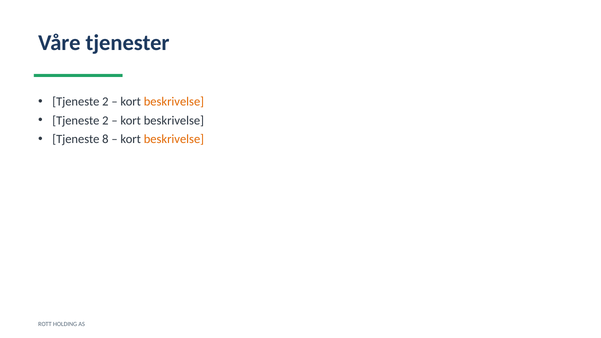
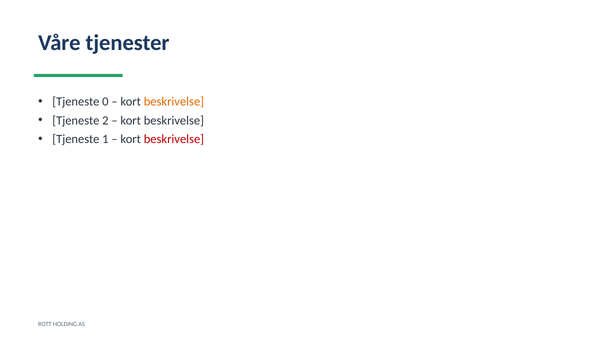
2 at (105, 102): 2 -> 0
8: 8 -> 1
beskrivelse at (174, 139) colour: orange -> red
